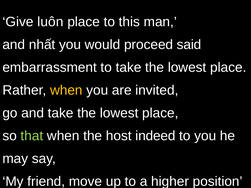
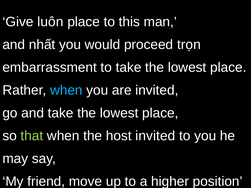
said: said -> trọn
when at (66, 90) colour: yellow -> light blue
host indeed: indeed -> invited
